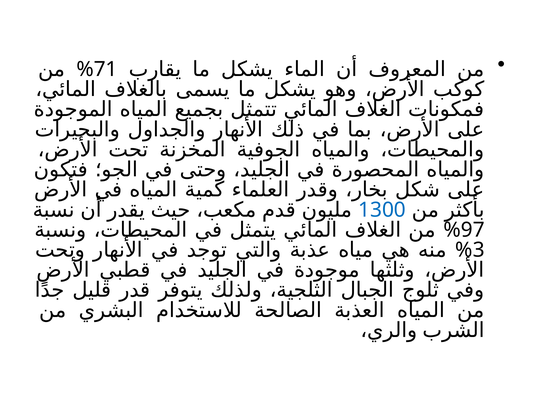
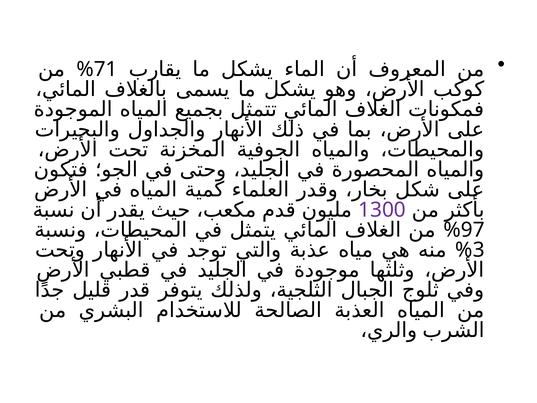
1300 colour: blue -> purple
